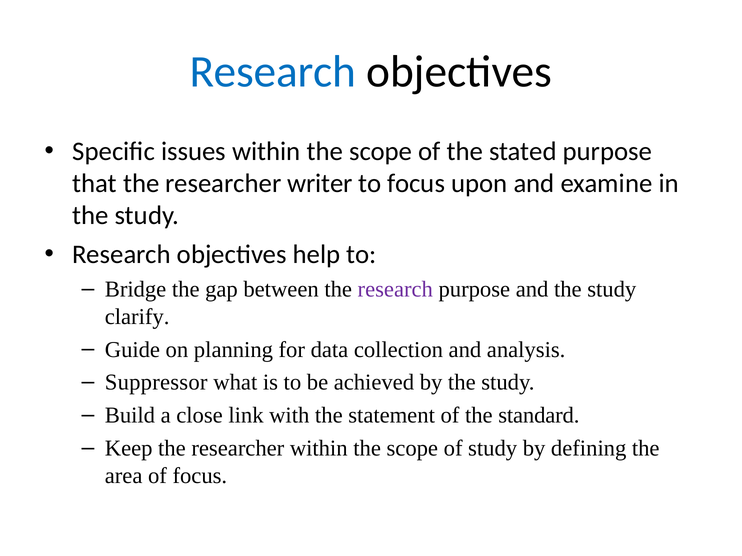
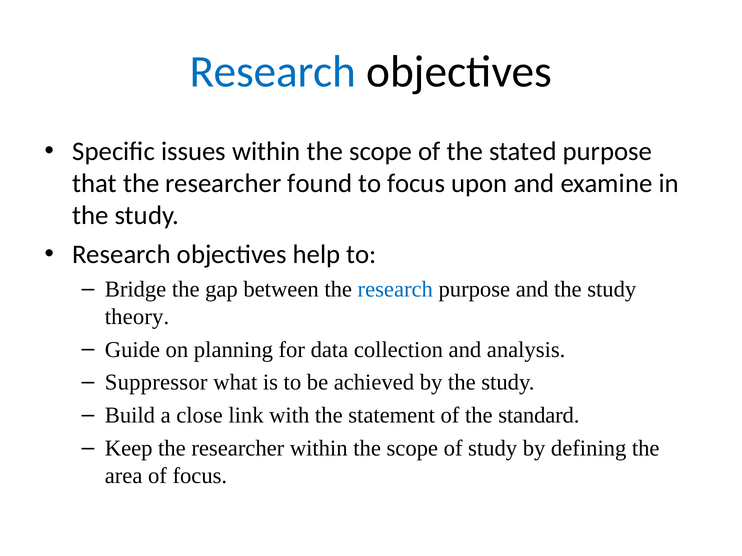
writer: writer -> found
research at (395, 290) colour: purple -> blue
clarify: clarify -> theory
